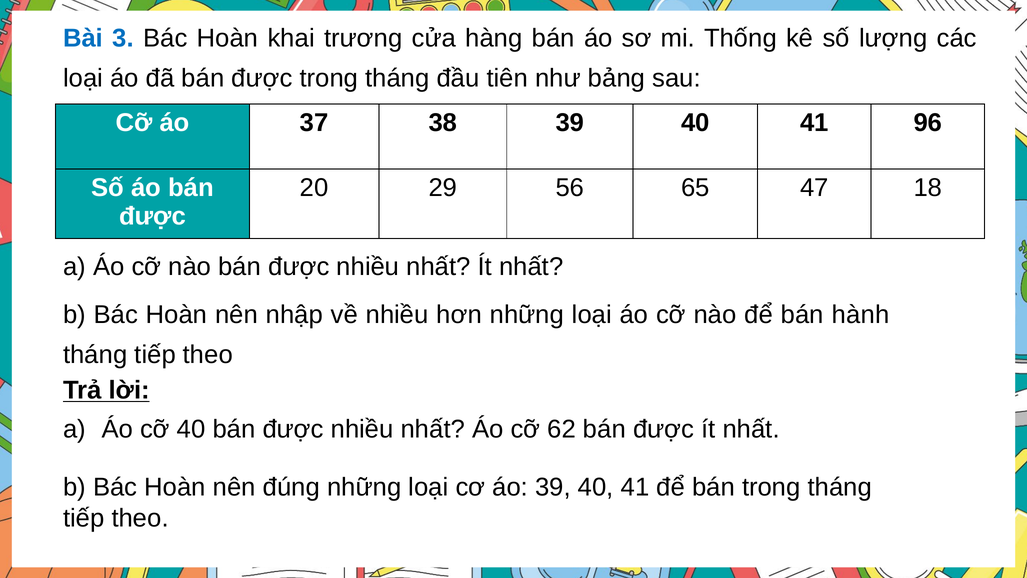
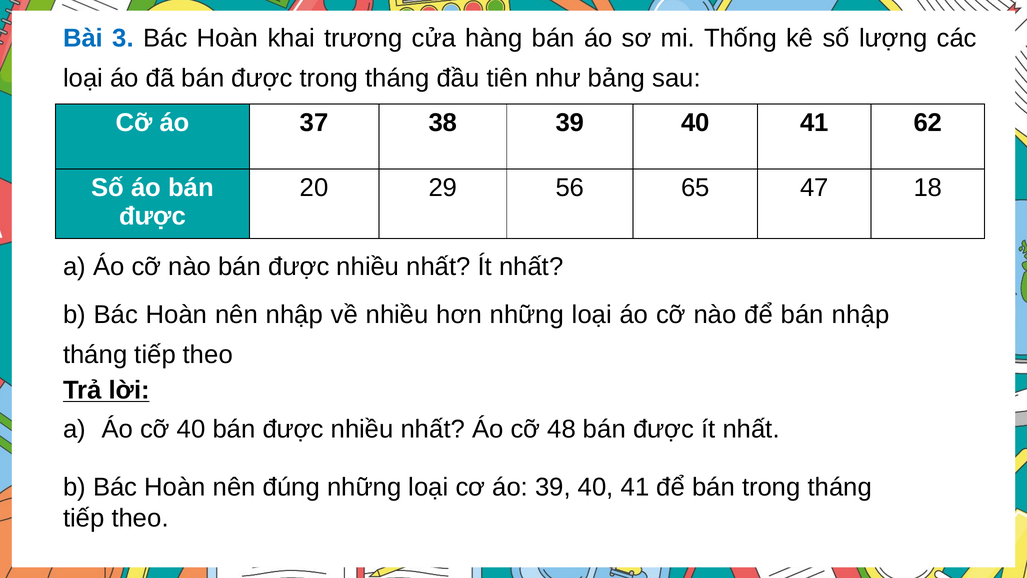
96: 96 -> 62
bán hành: hành -> nhập
62: 62 -> 48
